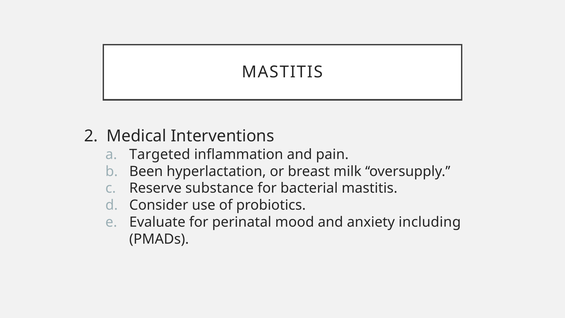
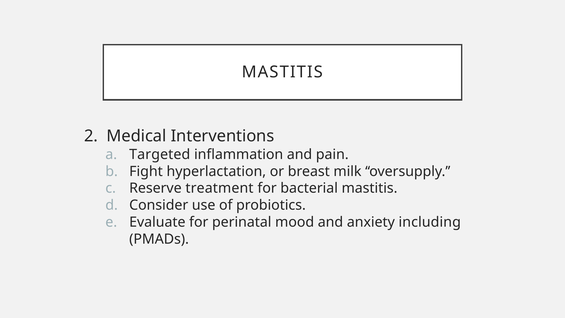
Been: Been -> Fight
substance: substance -> treatment
